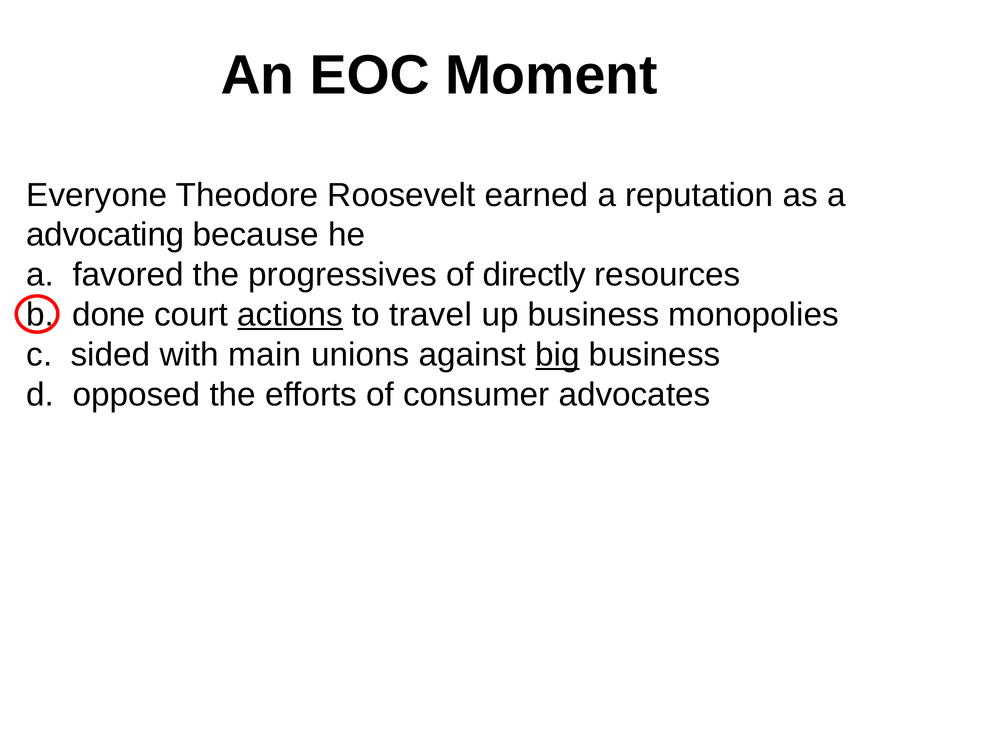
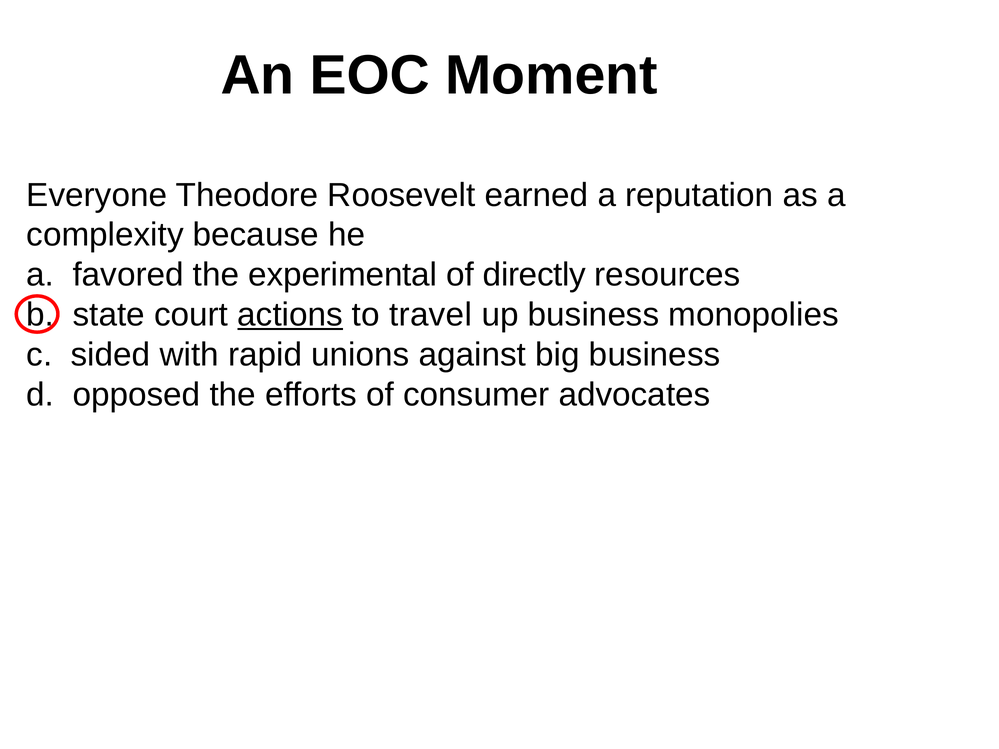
advocating: advocating -> complexity
progressives: progressives -> experimental
done: done -> state
main: main -> rapid
big underline: present -> none
